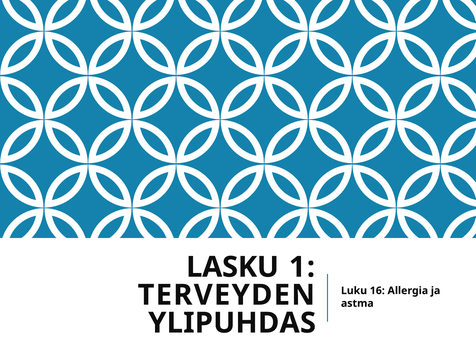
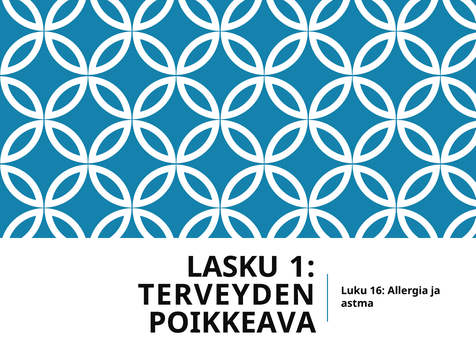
YLIPUHDAS: YLIPUHDAS -> POIKKEAVA
